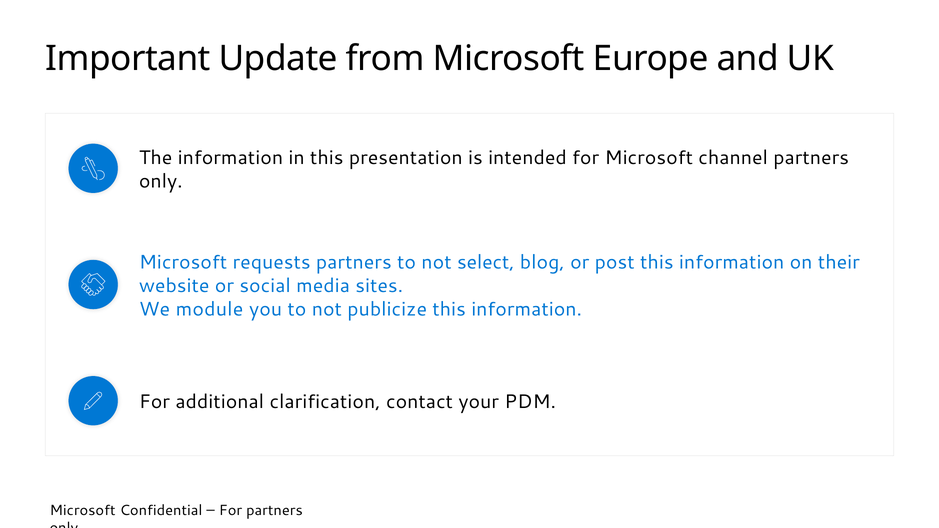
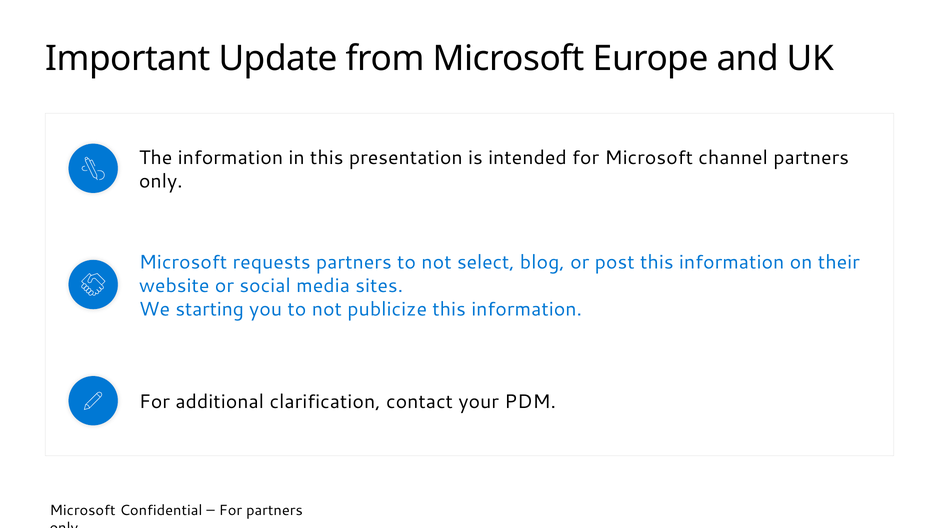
module: module -> starting
